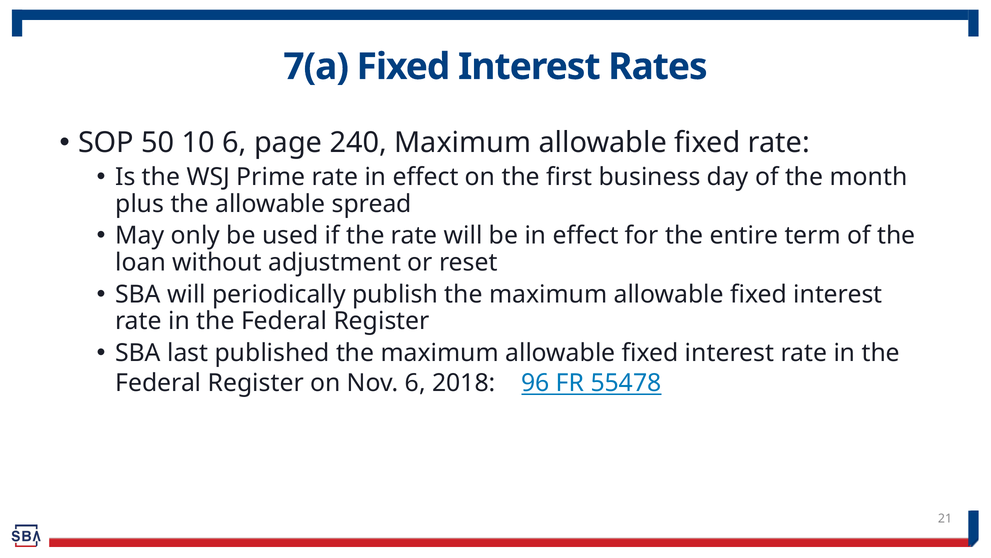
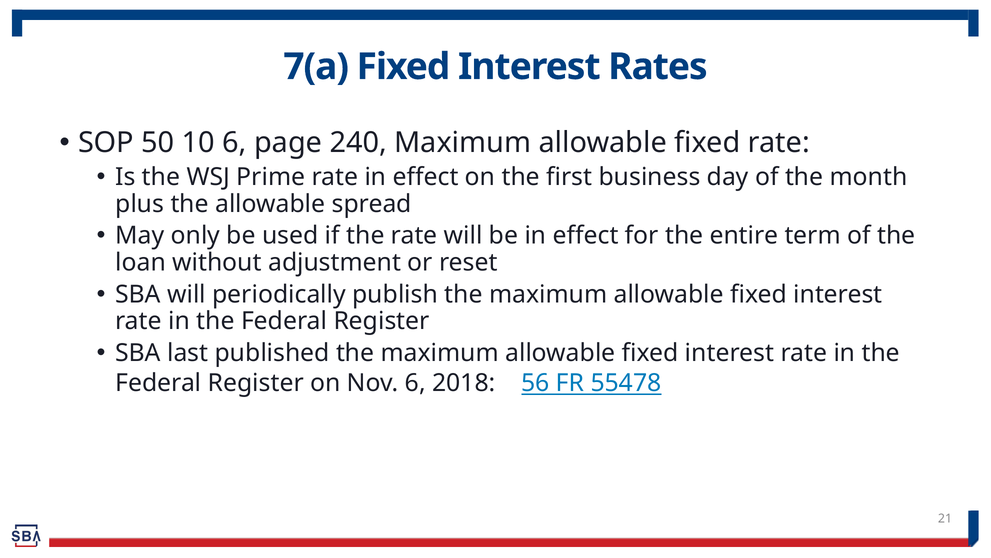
96: 96 -> 56
